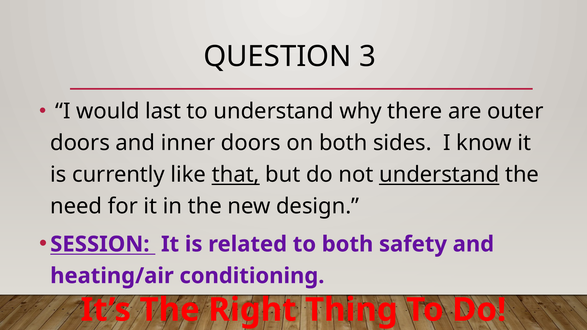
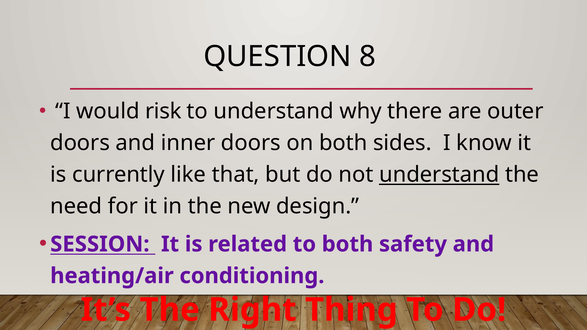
3: 3 -> 8
last: last -> risk
that underline: present -> none
